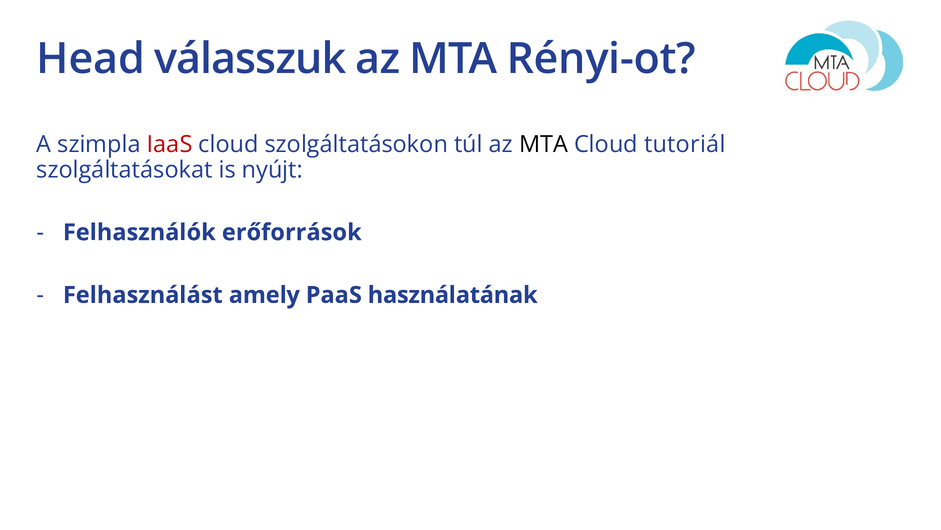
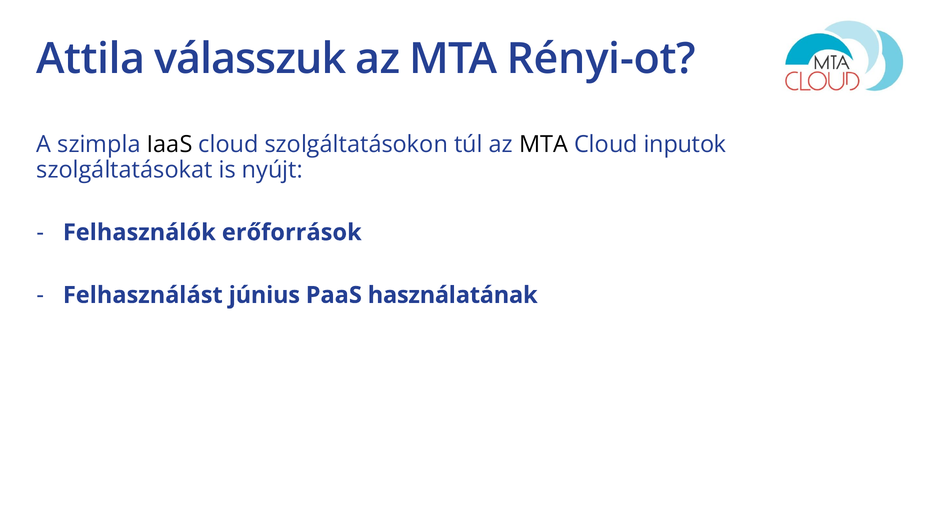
Head: Head -> Attila
IaaS colour: red -> black
tutoriál: tutoriál -> inputok
amely: amely -> június
